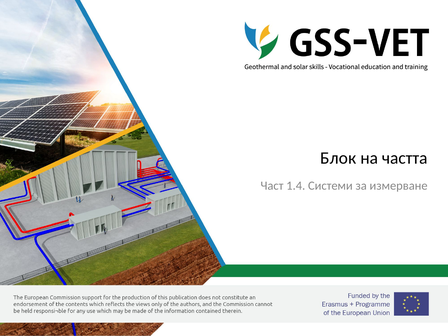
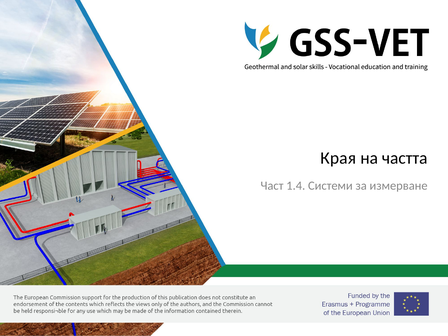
Блок: Блок -> Края
